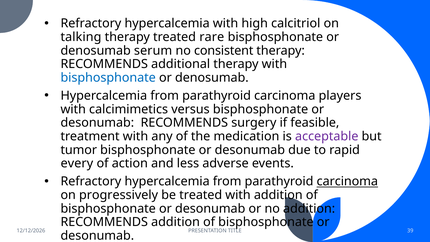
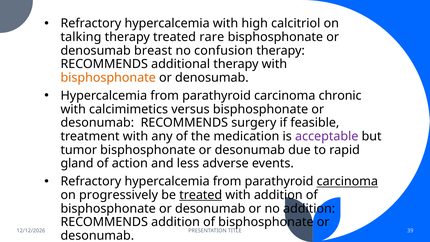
serum: serum -> breast
consistent: consistent -> confusion
bisphosphonate at (108, 78) colour: blue -> orange
players: players -> chronic
every: every -> gland
treated at (201, 195) underline: none -> present
